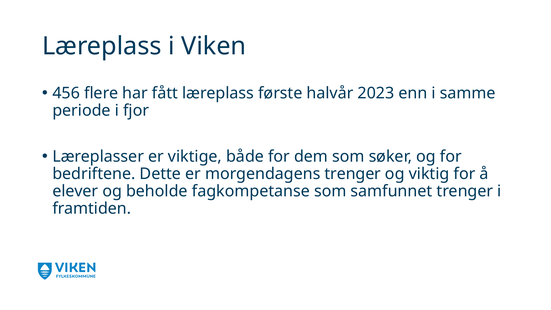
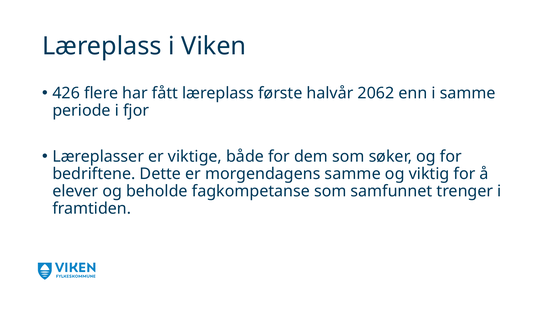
456: 456 -> 426
2023: 2023 -> 2062
morgendagens trenger: trenger -> samme
